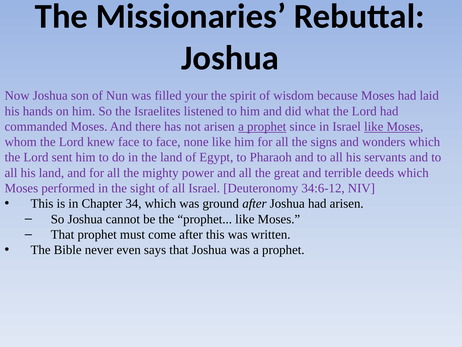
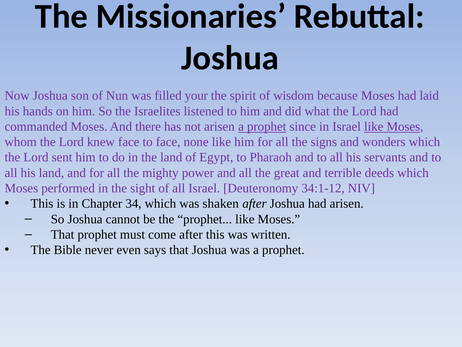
34:6-12: 34:6-12 -> 34:1-12
ground: ground -> shaken
